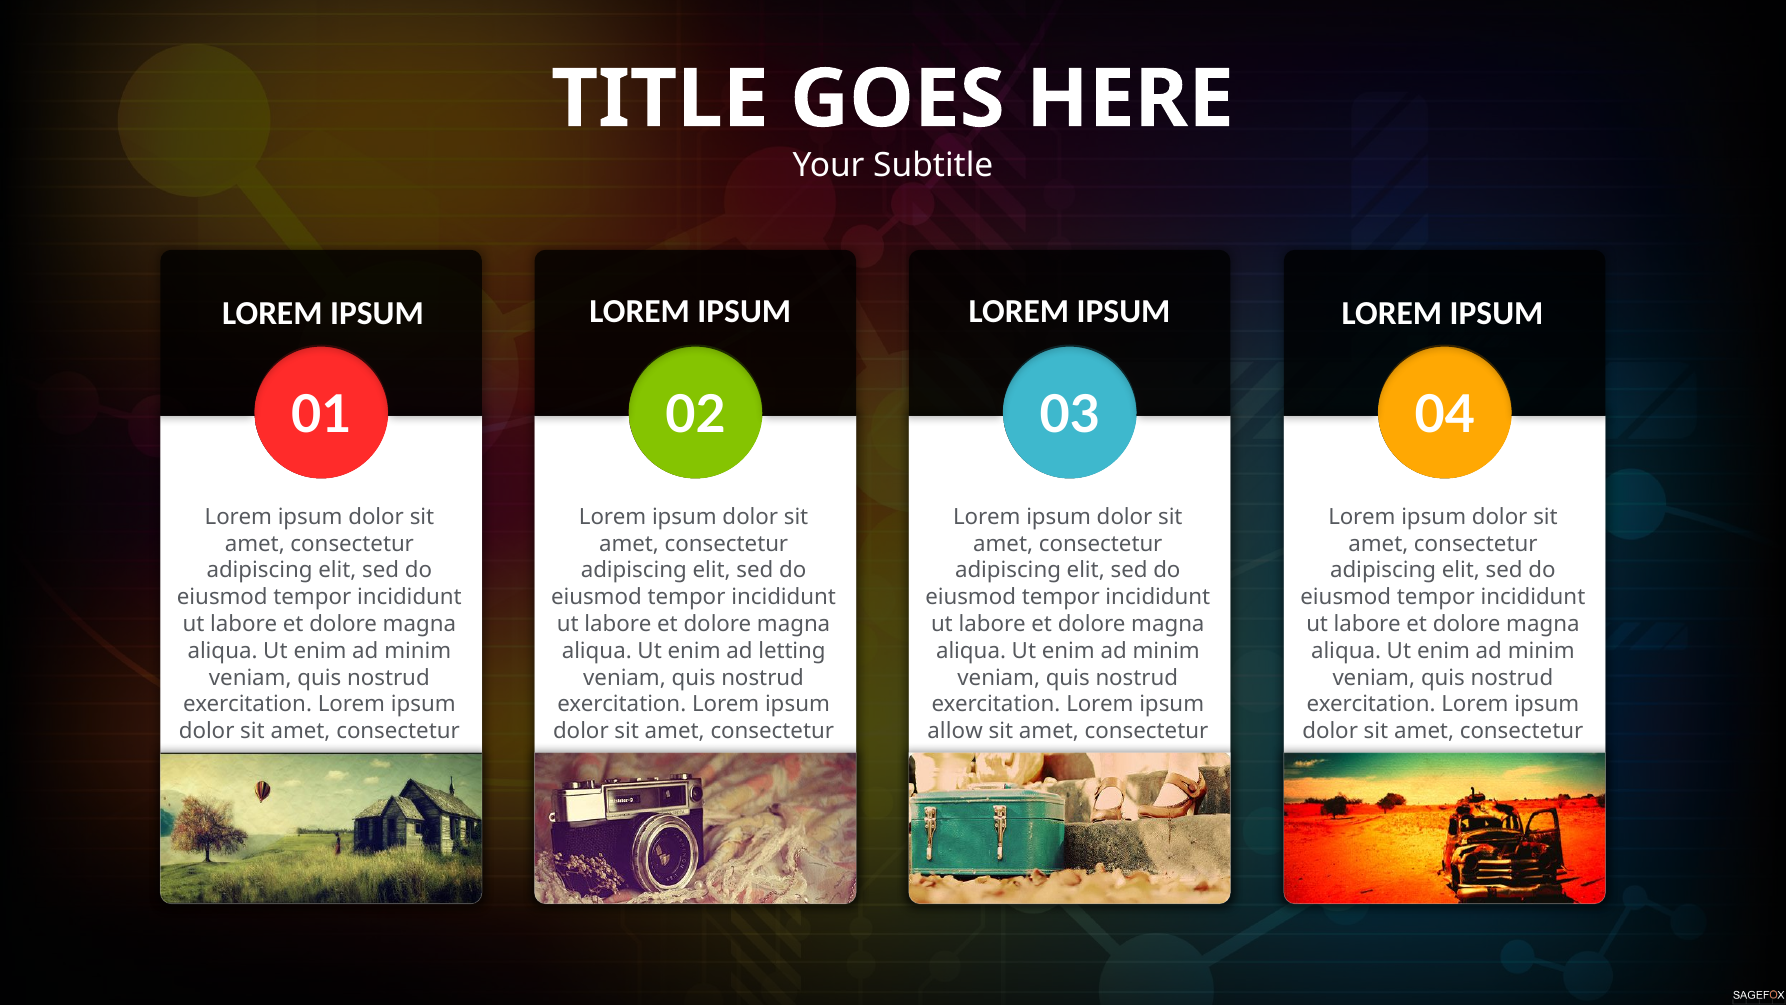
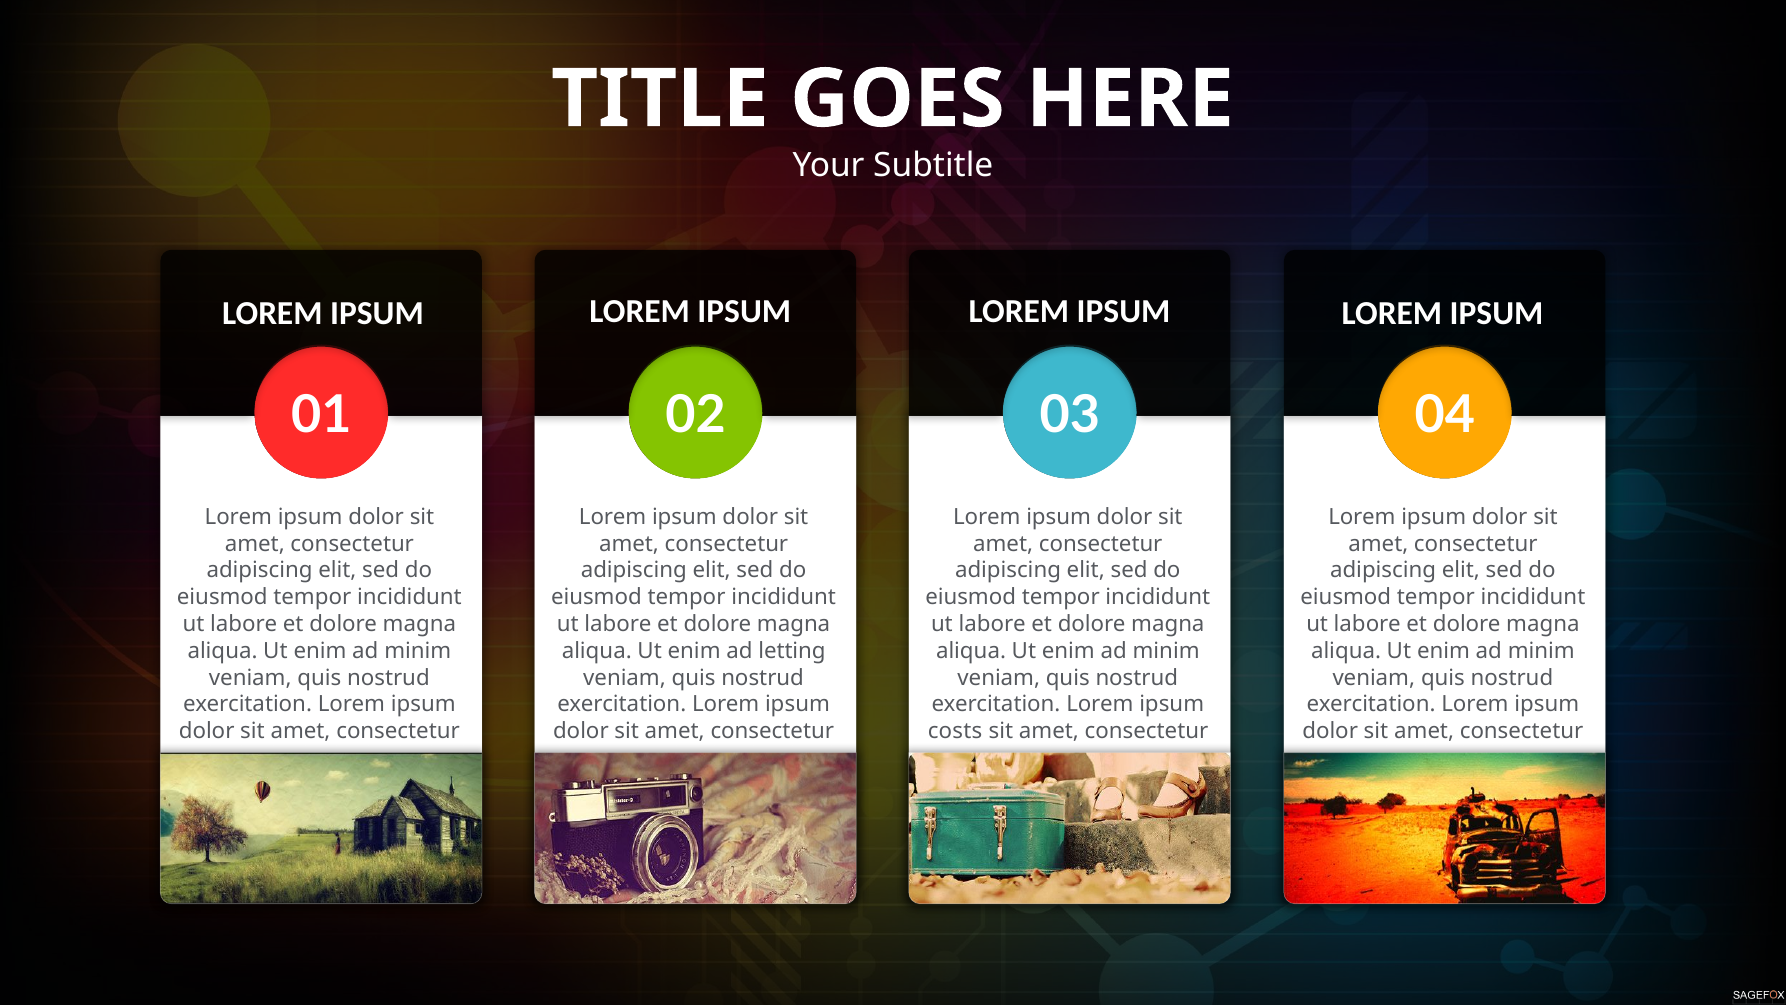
allow: allow -> costs
